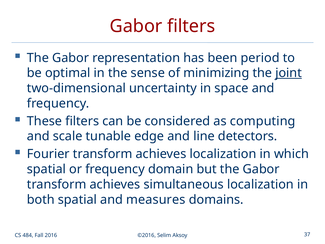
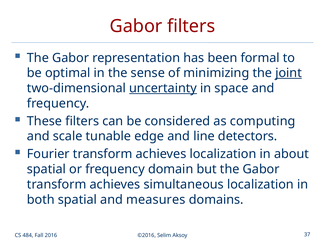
period: period -> formal
uncertainty underline: none -> present
which: which -> about
